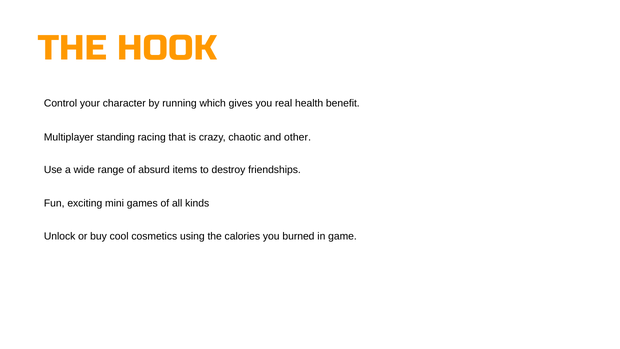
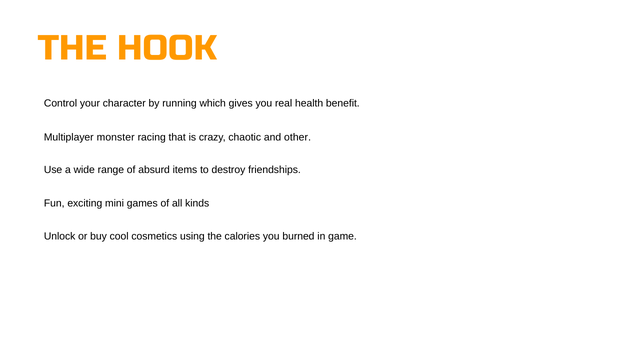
standing: standing -> monster
